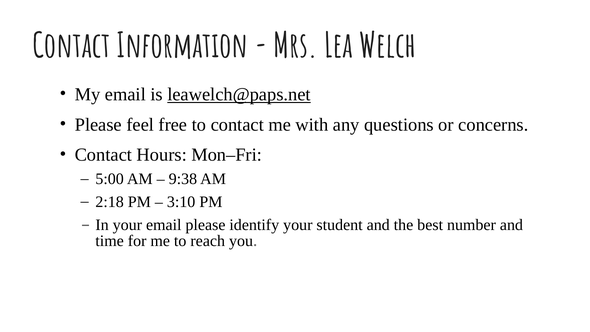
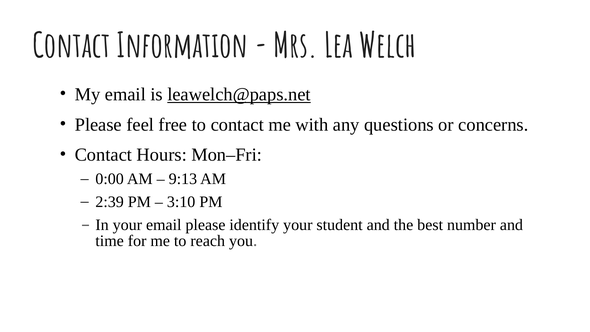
5:00: 5:00 -> 0:00
9:38: 9:38 -> 9:13
2:18: 2:18 -> 2:39
